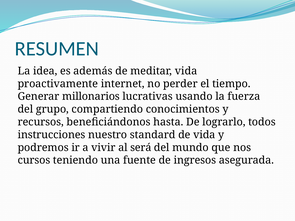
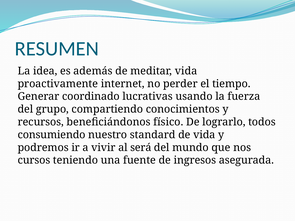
millonarios: millonarios -> coordinado
hasta: hasta -> físico
instrucciones: instrucciones -> consumiendo
